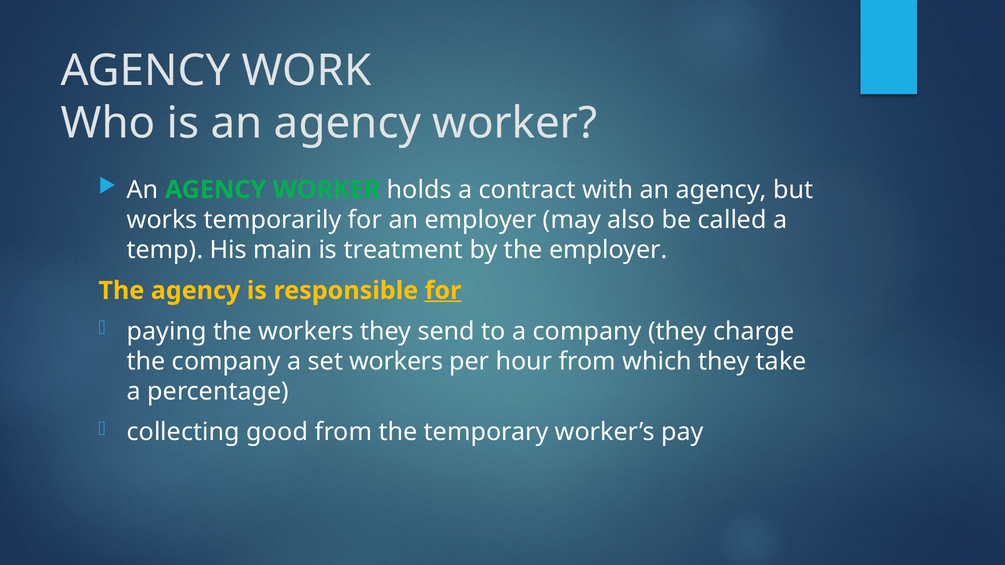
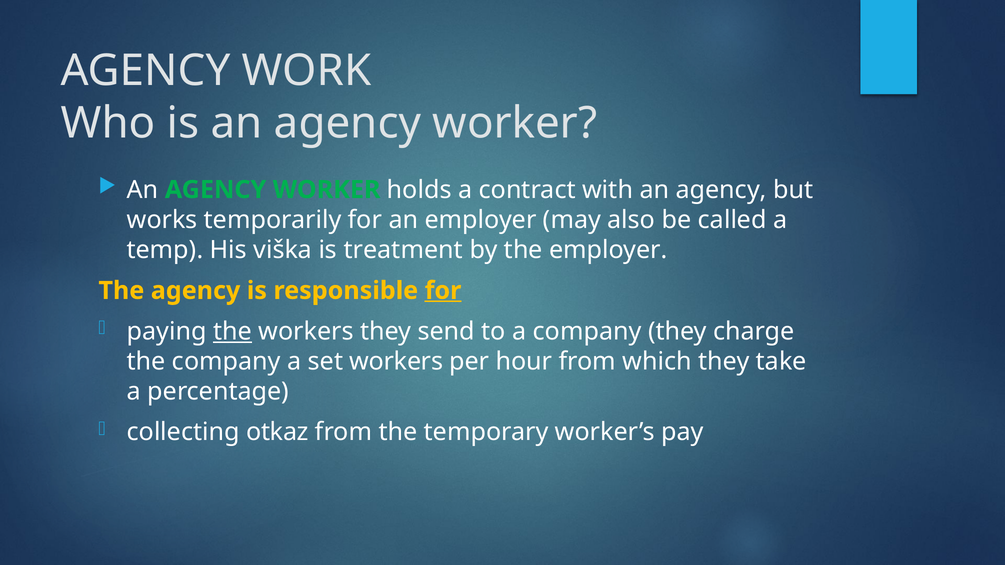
main: main -> viška
the at (232, 331) underline: none -> present
good: good -> otkaz
